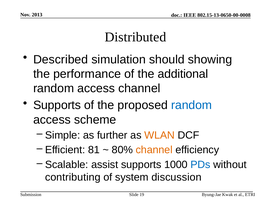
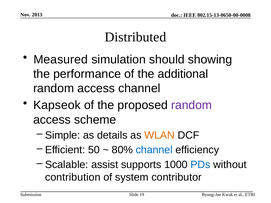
Described: Described -> Measured
Supports at (57, 105): Supports -> Kapseok
random at (192, 105) colour: blue -> purple
further: further -> details
81: 81 -> 50
channel at (154, 150) colour: orange -> blue
contributing: contributing -> contribution
discussion: discussion -> contributor
